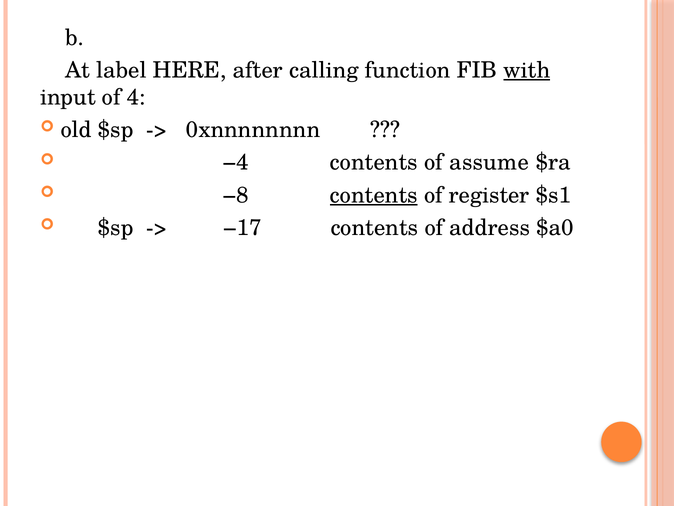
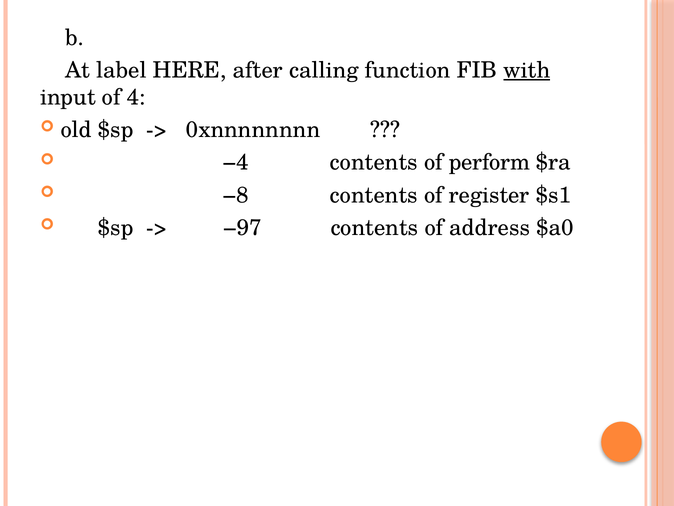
assume: assume -> perform
contents at (374, 195) underline: present -> none
−17: −17 -> −97
